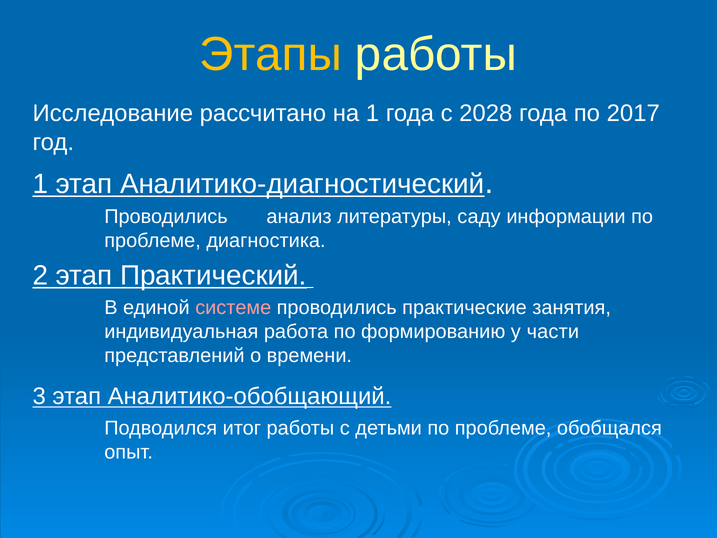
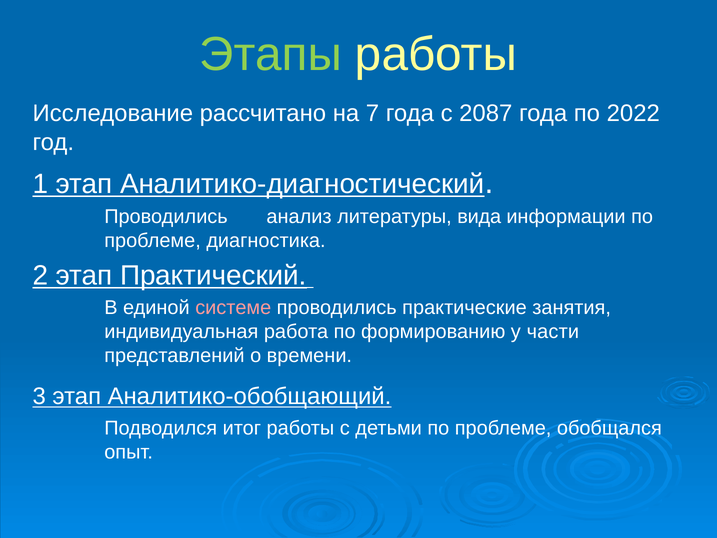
Этапы colour: yellow -> light green
на 1: 1 -> 7
2028: 2028 -> 2087
2017: 2017 -> 2022
саду: саду -> вида
